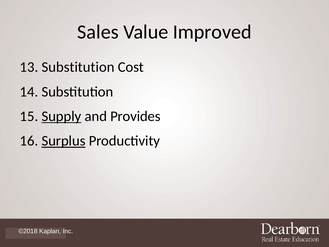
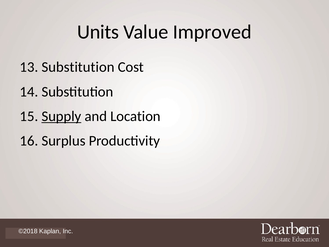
Sales: Sales -> Units
Provides: Provides -> Location
Surplus underline: present -> none
